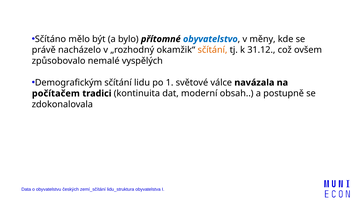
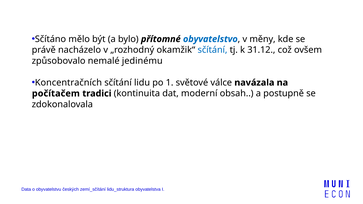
sčítání at (213, 50) colour: orange -> blue
vyspělých: vyspělých -> jedinému
Demografickým: Demografickým -> Koncentračních
